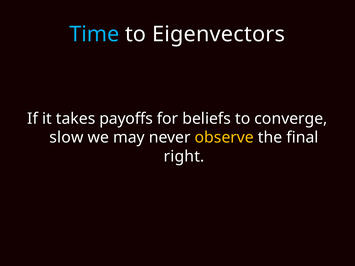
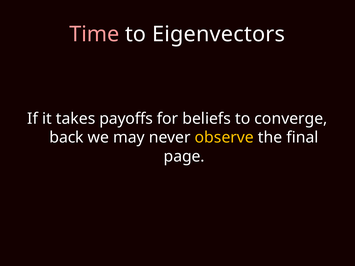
Time colour: light blue -> pink
slow: slow -> back
right: right -> page
